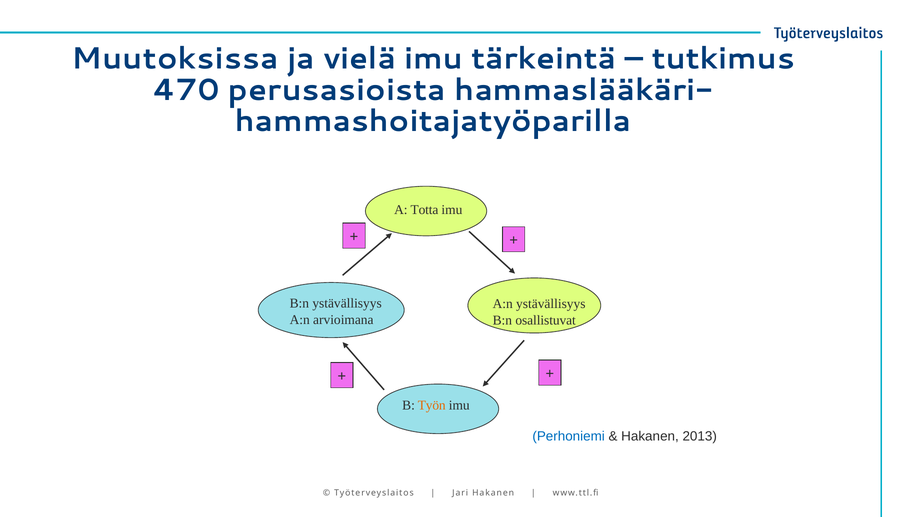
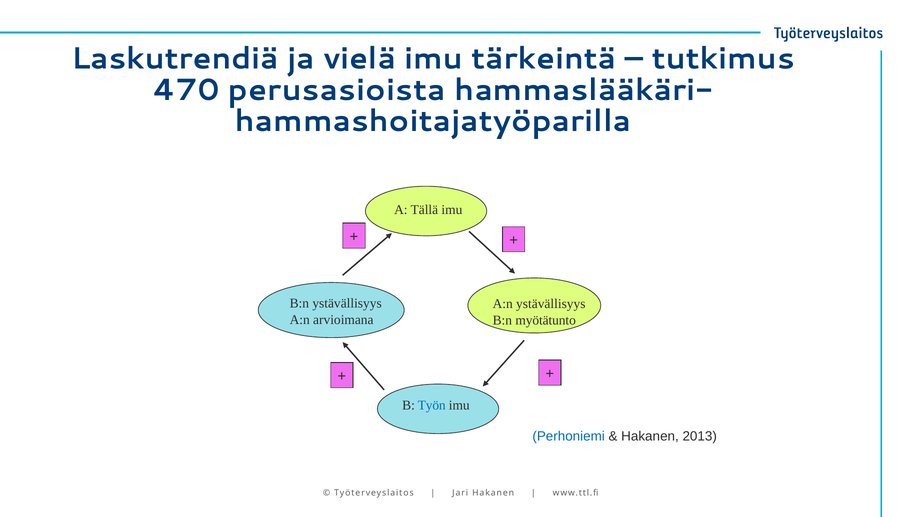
Muutoksissa: Muutoksissa -> Laskutrendiä
Totta: Totta -> Tällä
osallistuvat: osallistuvat -> myötätunto
Työn colour: orange -> blue
